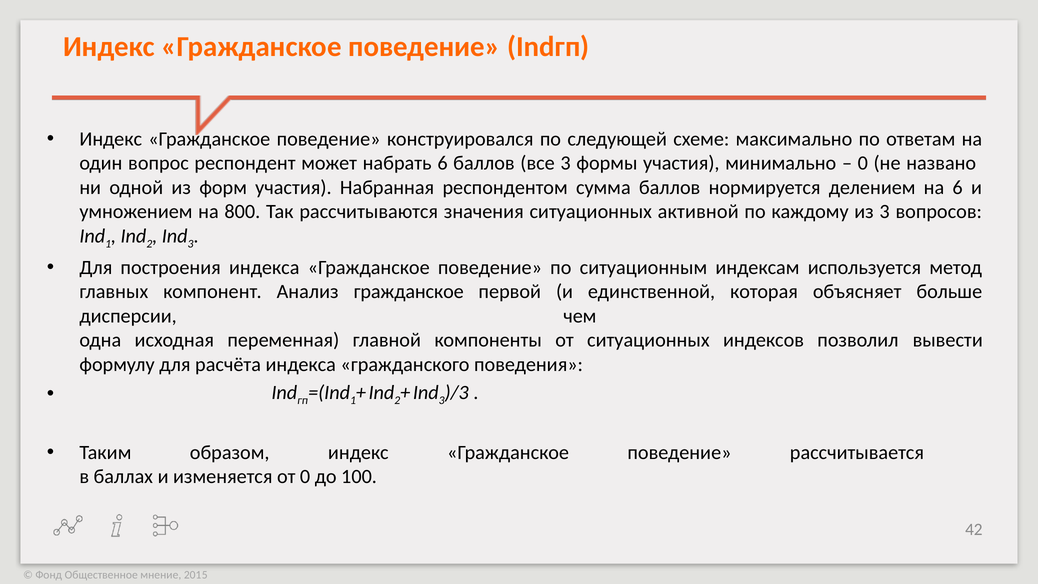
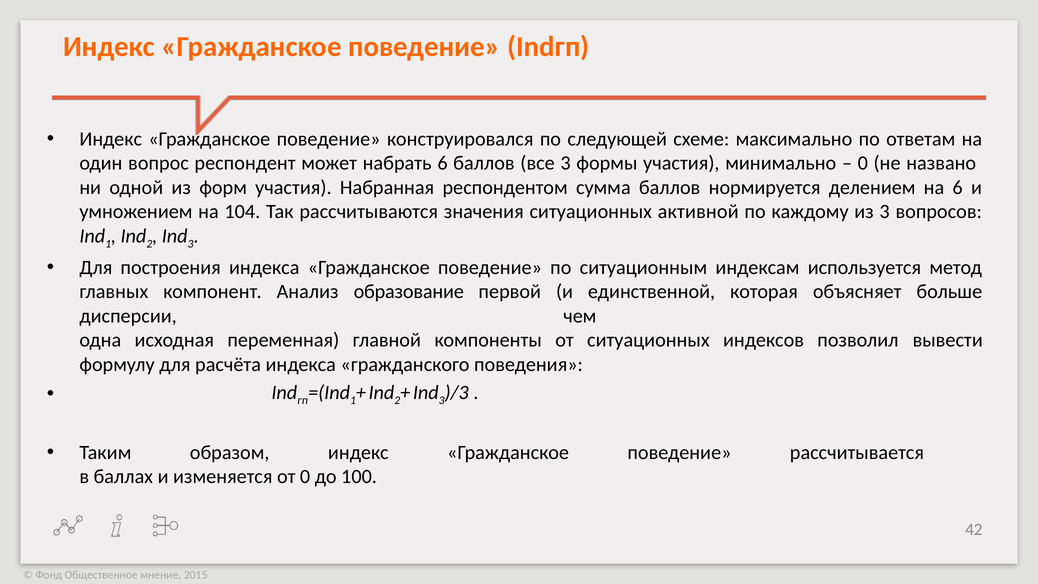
800: 800 -> 104
Анализ гражданское: гражданское -> образование
